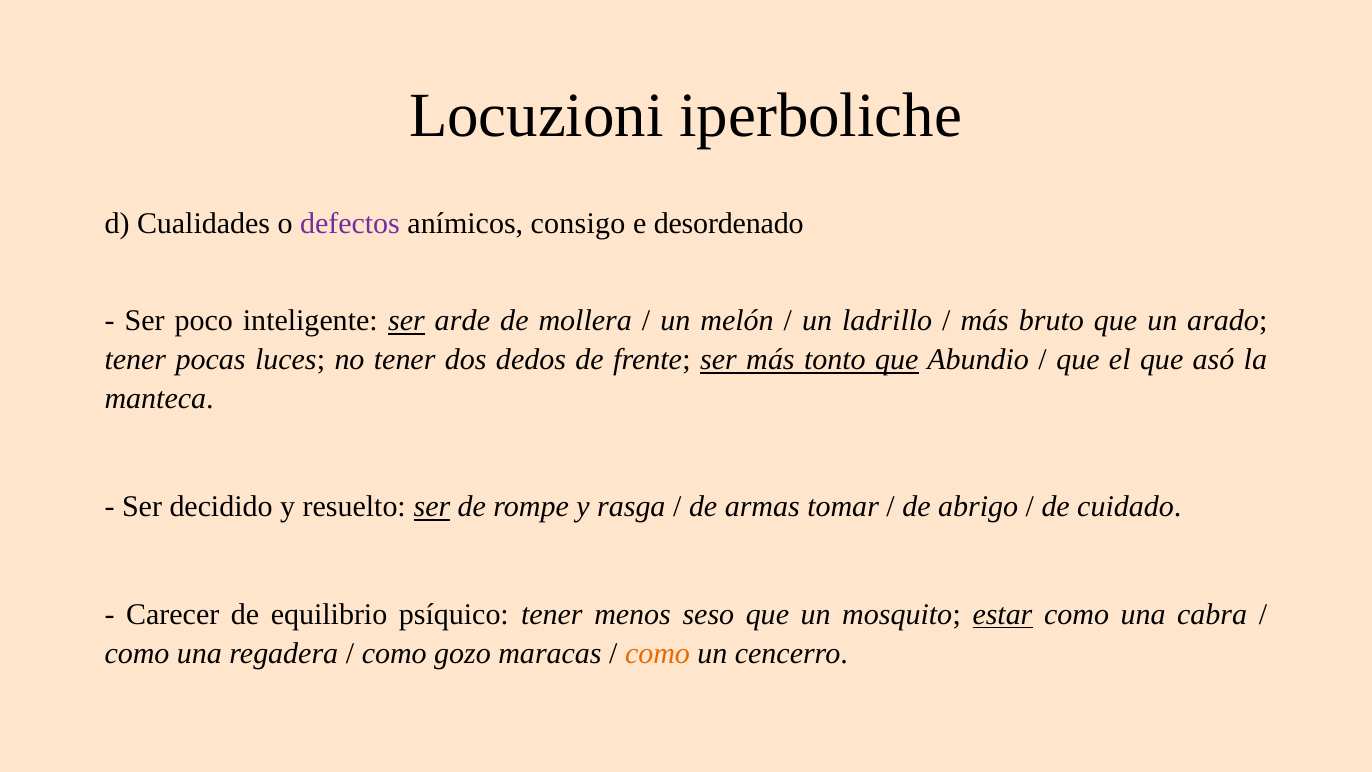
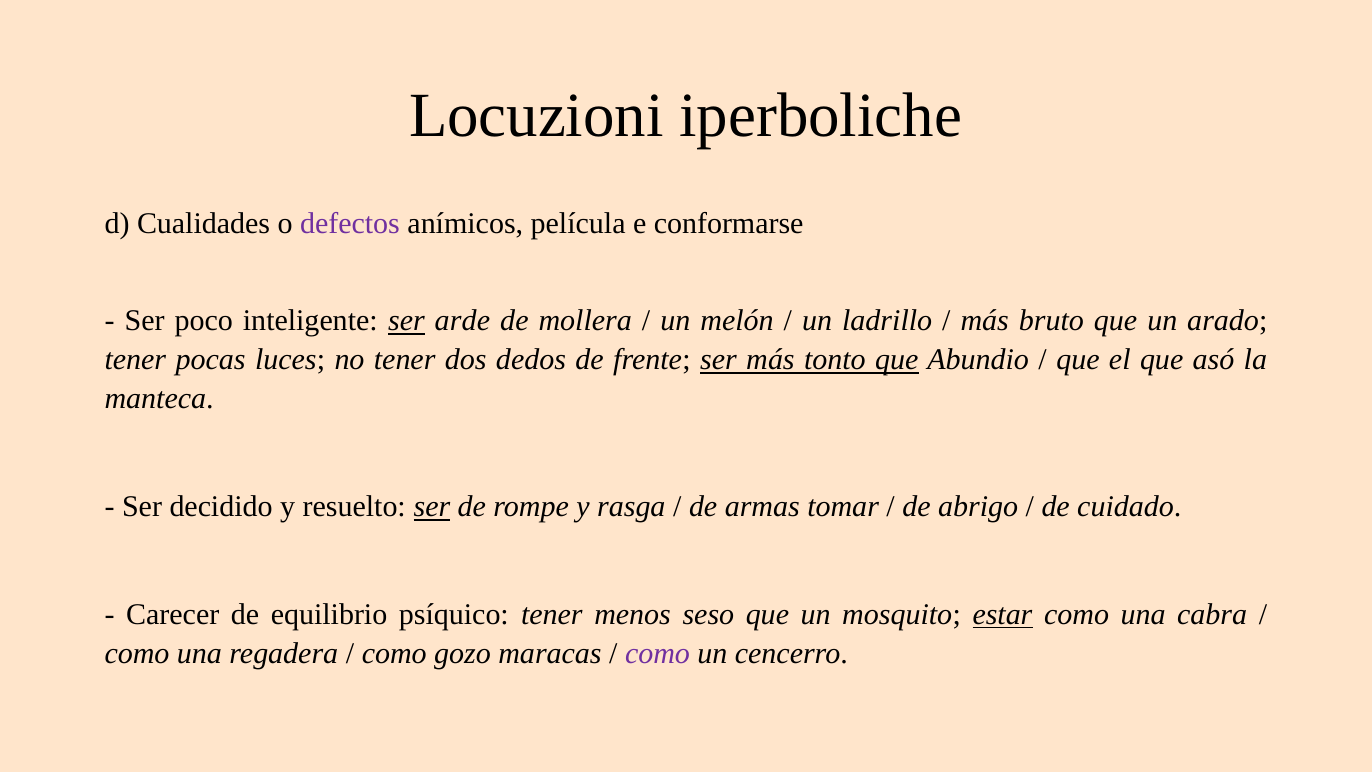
consigo: consigo -> película
desordenado: desordenado -> conformarse
como at (658, 653) colour: orange -> purple
